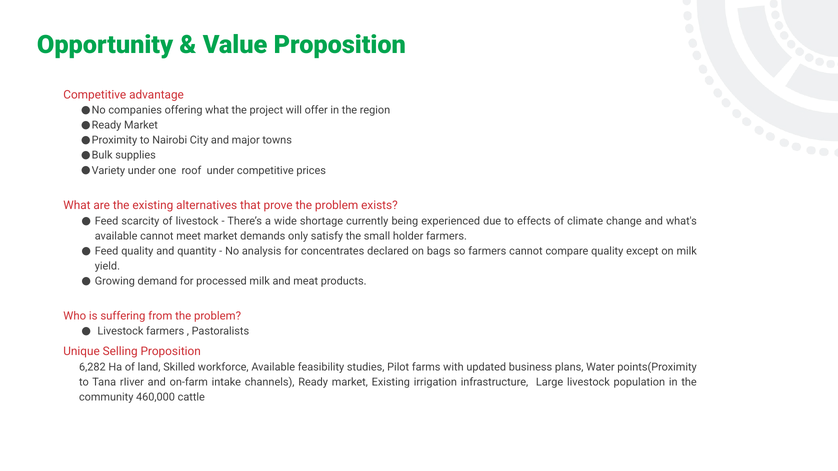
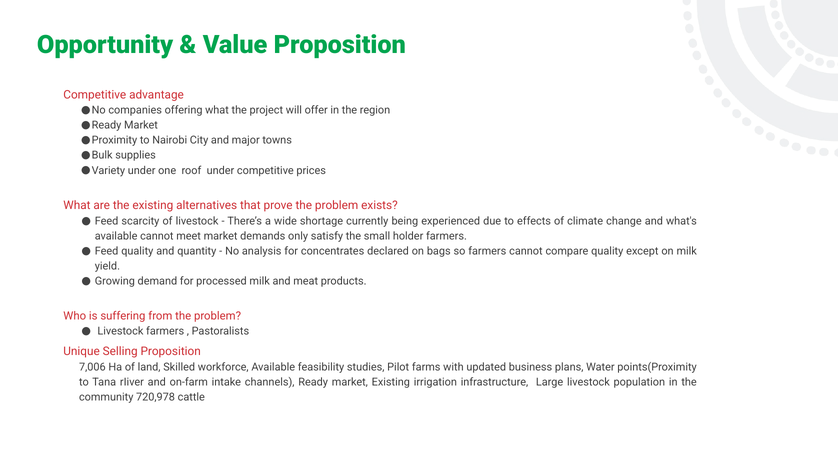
6,282: 6,282 -> 7,006
460,000: 460,000 -> 720,978
